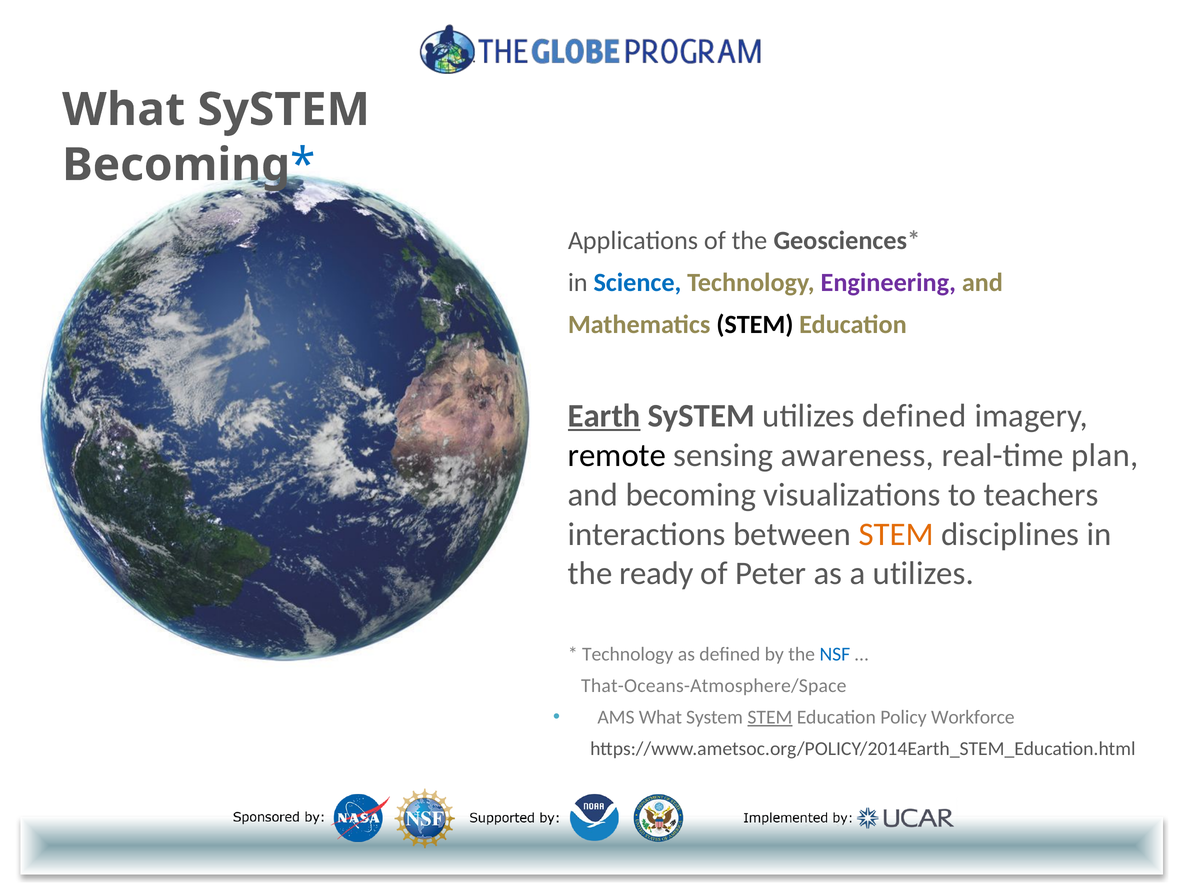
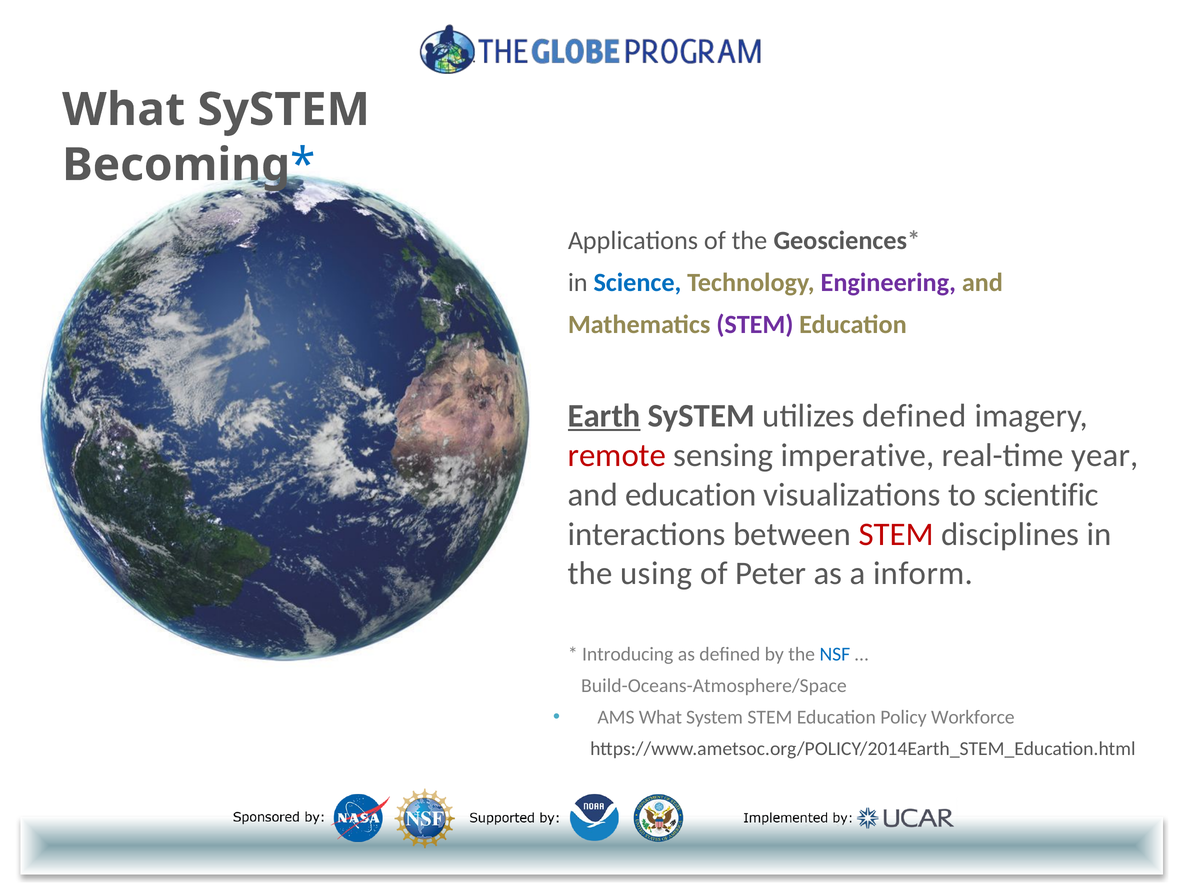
STEM at (755, 325) colour: black -> purple
remote colour: black -> red
awareness: awareness -> imperative
plan: plan -> year
and becoming: becoming -> education
teachers: teachers -> scientific
STEM at (896, 534) colour: orange -> red
ready: ready -> using
a utilizes: utilizes -> inform
Technology at (628, 654): Technology -> Introducing
That-Oceans-Atmosphere/Space: That-Oceans-Atmosphere/Space -> Build-Oceans-Atmosphere/Space
STEM at (770, 717) underline: present -> none
